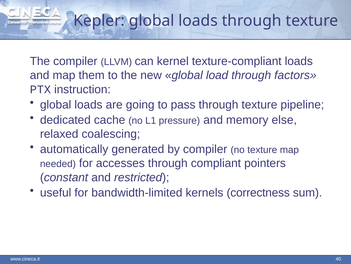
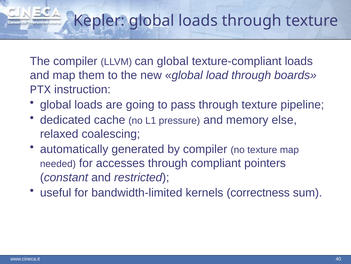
can kernel: kernel -> global
factors: factors -> boards
